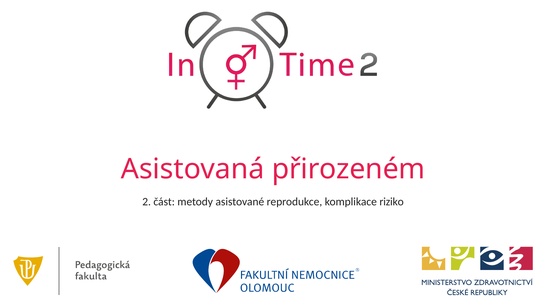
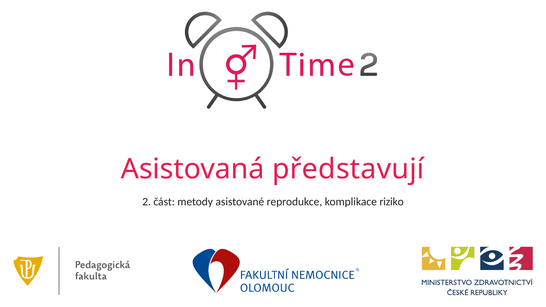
přirozeném: přirozeném -> představují
